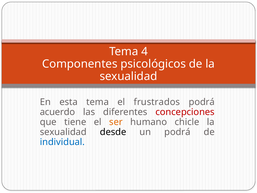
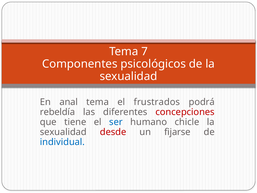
4: 4 -> 7
esta: esta -> anal
acuerdo: acuerdo -> rebeldía
ser colour: orange -> blue
desde colour: black -> red
un podrá: podrá -> fijarse
